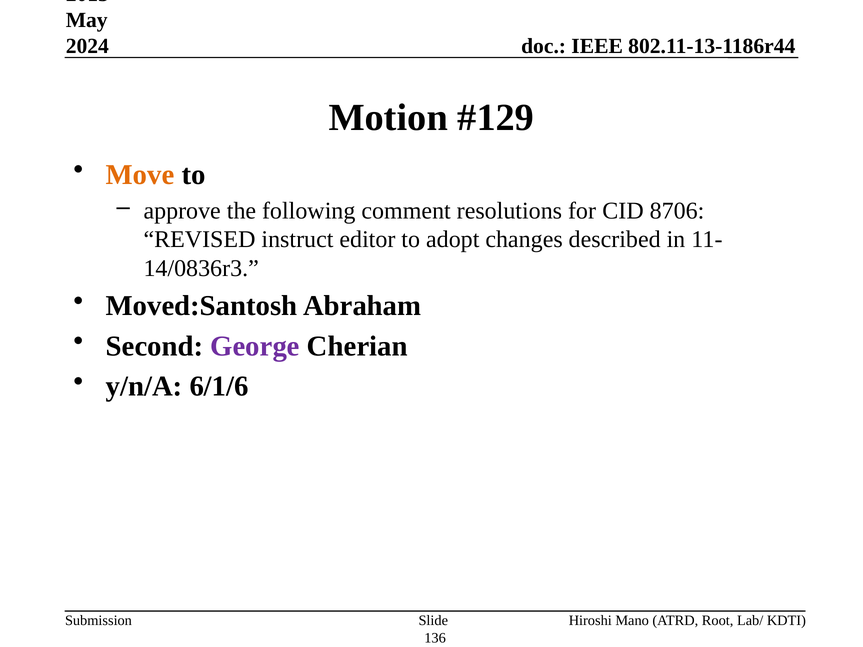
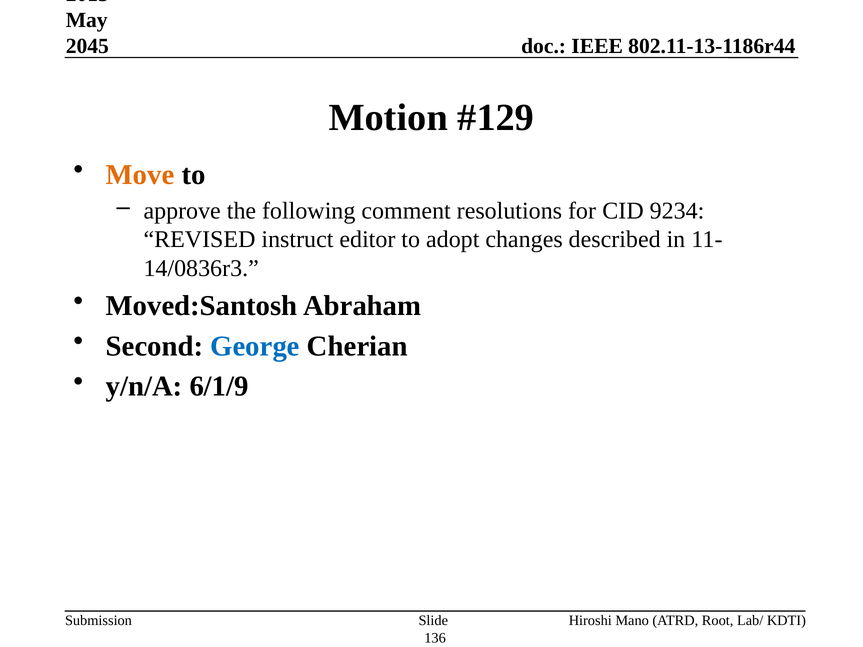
2024: 2024 -> 2045
8706: 8706 -> 9234
George colour: purple -> blue
6/1/6: 6/1/6 -> 6/1/9
